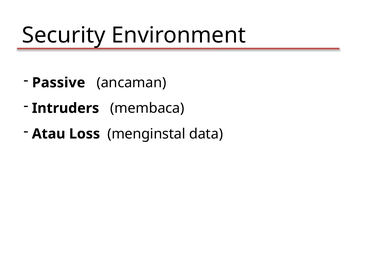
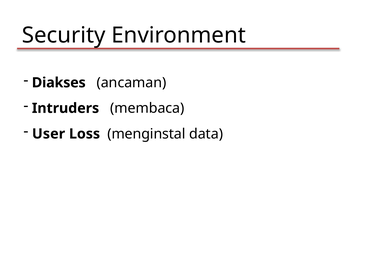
Passive: Passive -> Diakses
Atau: Atau -> User
